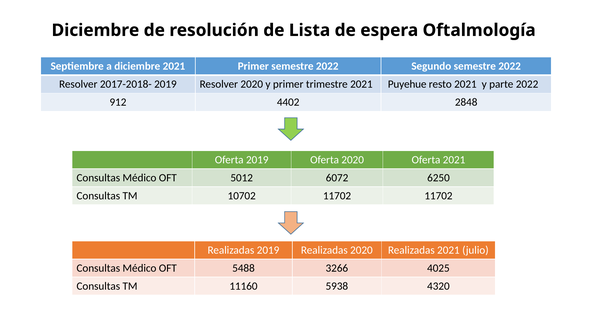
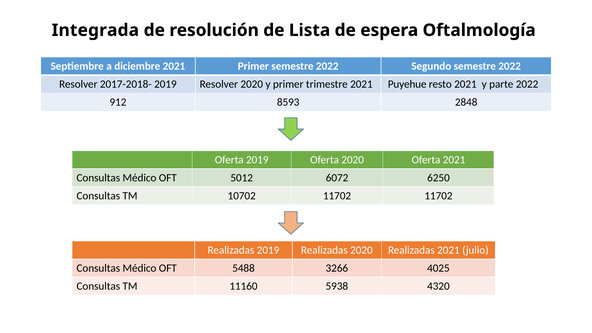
Diciembre at (95, 30): Diciembre -> Integrada
4402: 4402 -> 8593
